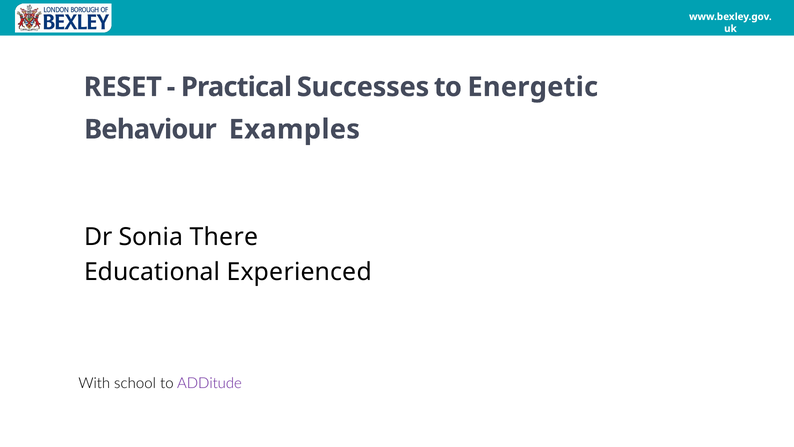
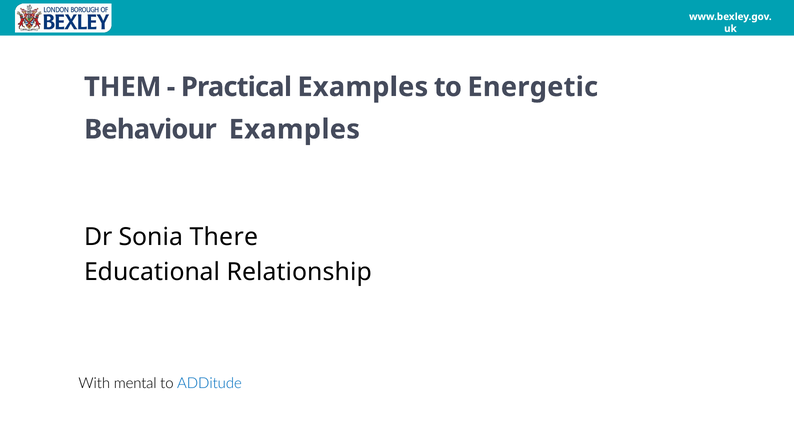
RESET: RESET -> THEM
Practical Successes: Successes -> Examples
Experienced: Experienced -> Relationship
school: school -> mental
ADDitude colour: purple -> blue
